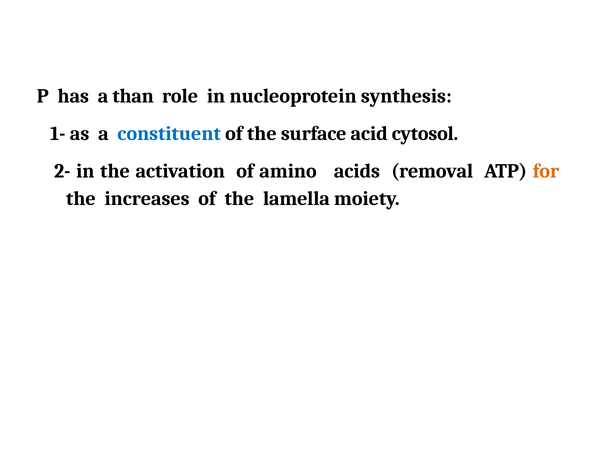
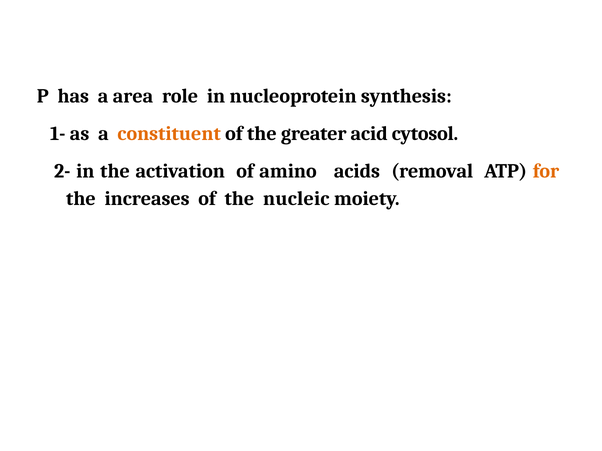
than: than -> area
constituent colour: blue -> orange
surface: surface -> greater
lamella: lamella -> nucleic
